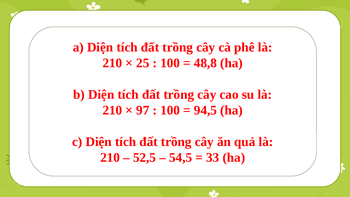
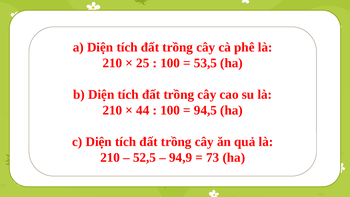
48,8: 48,8 -> 53,5
97: 97 -> 44
54,5: 54,5 -> 94,9
33: 33 -> 73
